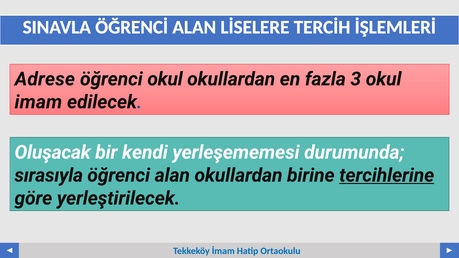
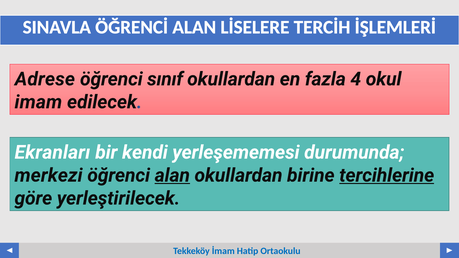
öğrenci okul: okul -> sınıf
3: 3 -> 4
Oluşacak: Oluşacak -> Ekranları
sırasıyla: sırasıyla -> merkezi
alan at (172, 175) underline: none -> present
